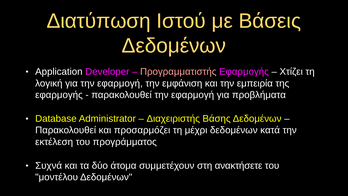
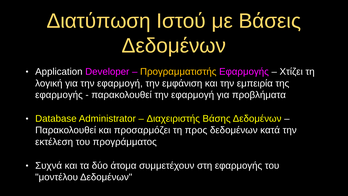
Προγραμματιστής colour: pink -> yellow
μέχρι: μέχρι -> προς
στη ανακτήσετε: ανακτήσετε -> εφαρμογής
